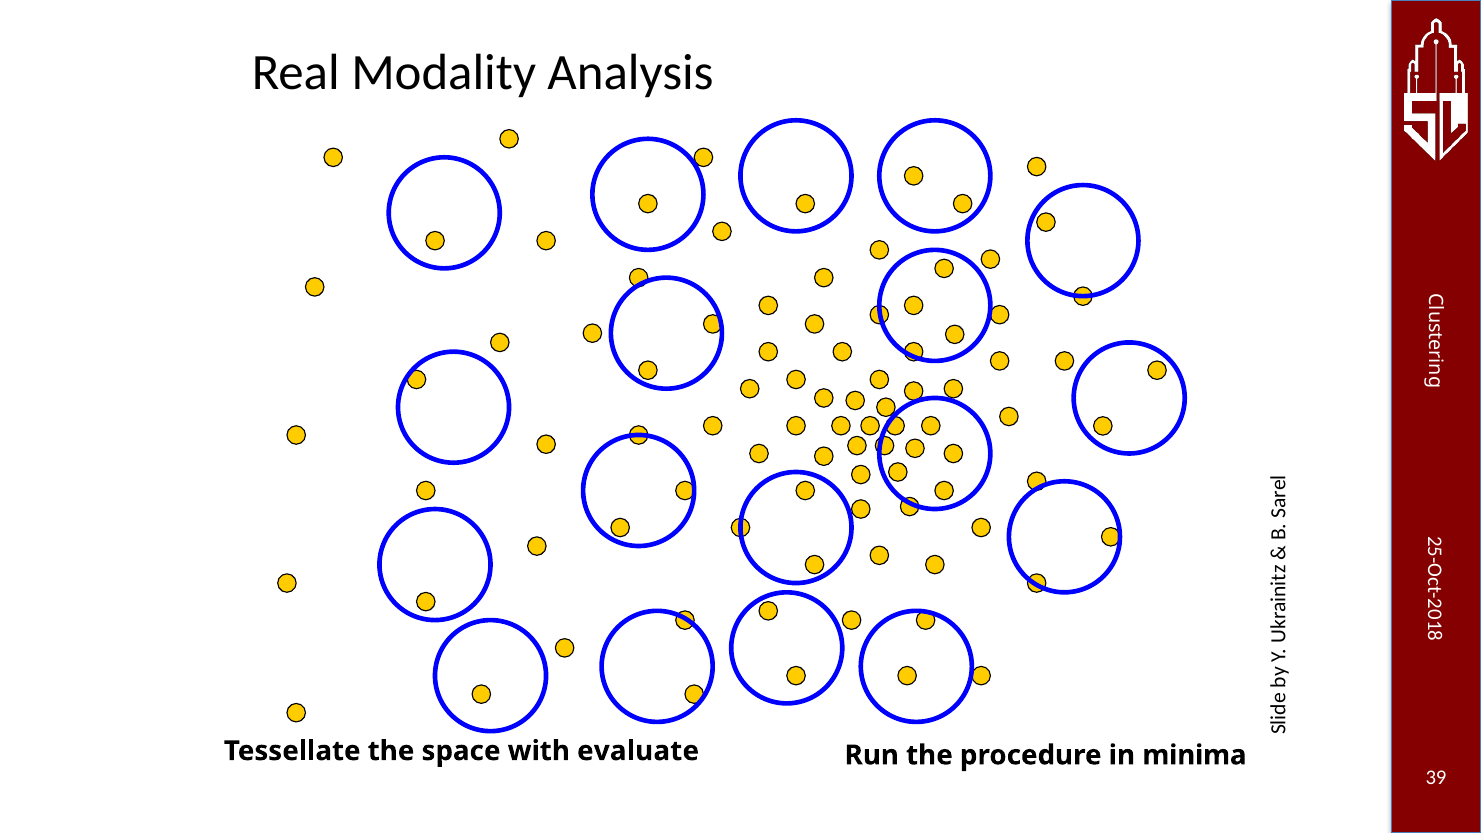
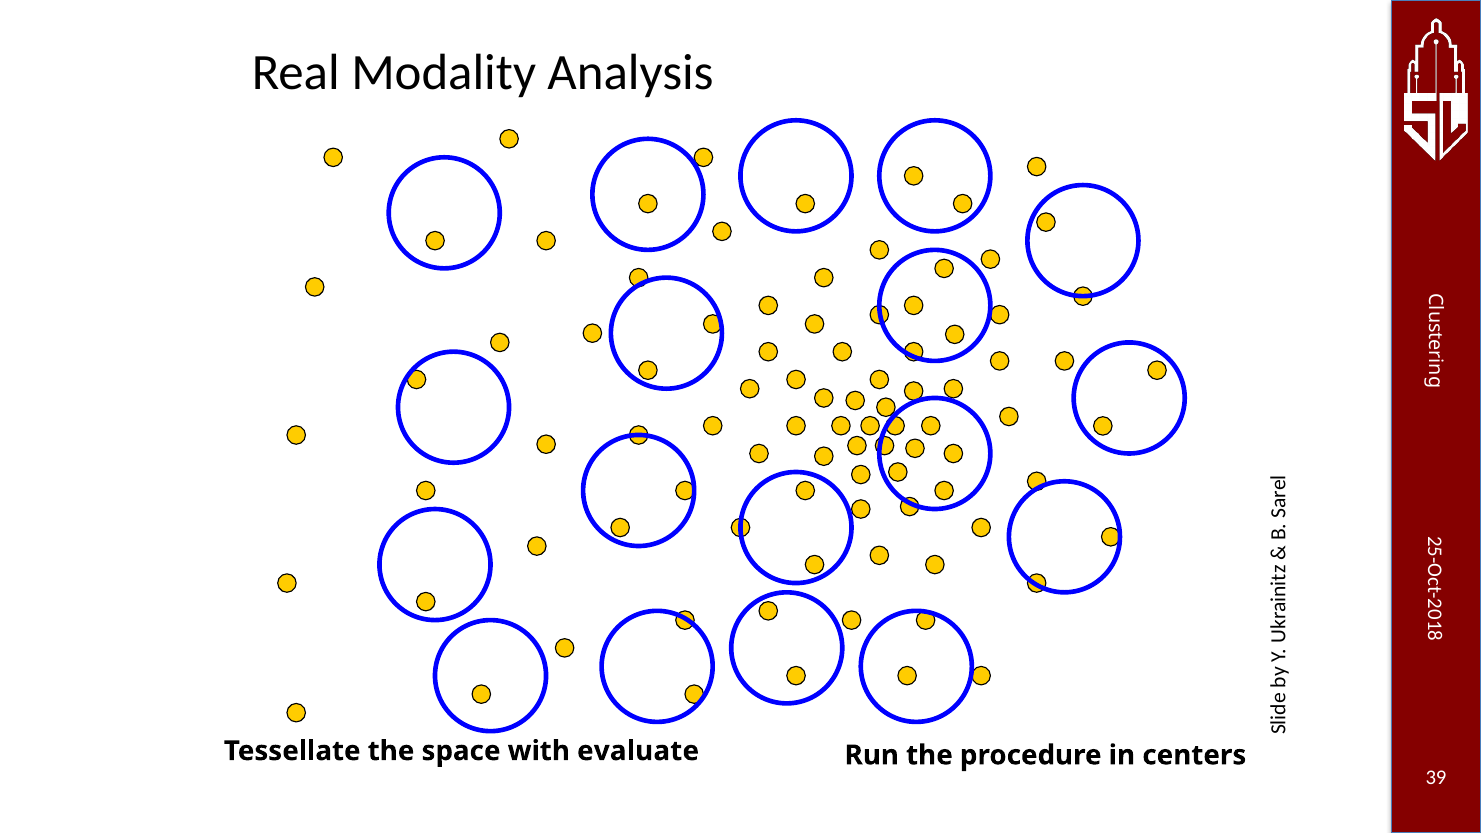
minima: minima -> centers
